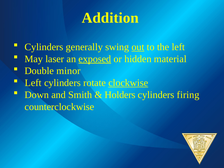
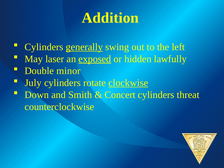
generally underline: none -> present
out underline: present -> none
material: material -> lawfully
Left at (33, 83): Left -> July
Holders: Holders -> Concert
firing: firing -> threat
